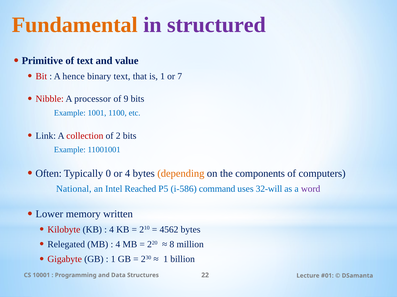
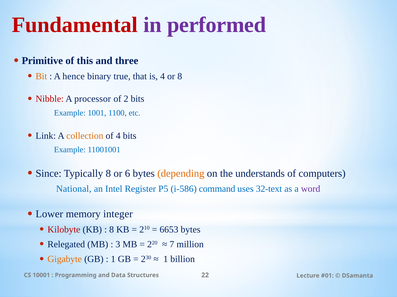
Fundamental colour: orange -> red
structured: structured -> performed
of text: text -> this
value: value -> three
Bit colour: red -> orange
binary text: text -> true
is 1: 1 -> 4
or 7: 7 -> 8
9: 9 -> 2
collection colour: red -> orange
of 2: 2 -> 4
Often: Often -> Since
Typically 0: 0 -> 8
or 4: 4 -> 6
components: components -> understands
Reached: Reached -> Register
32-will: 32-will -> 32-text
written: written -> integer
4 at (112, 230): 4 -> 8
4562: 4562 -> 6653
4 at (118, 245): 4 -> 3
8: 8 -> 7
Gigabyte colour: red -> orange
